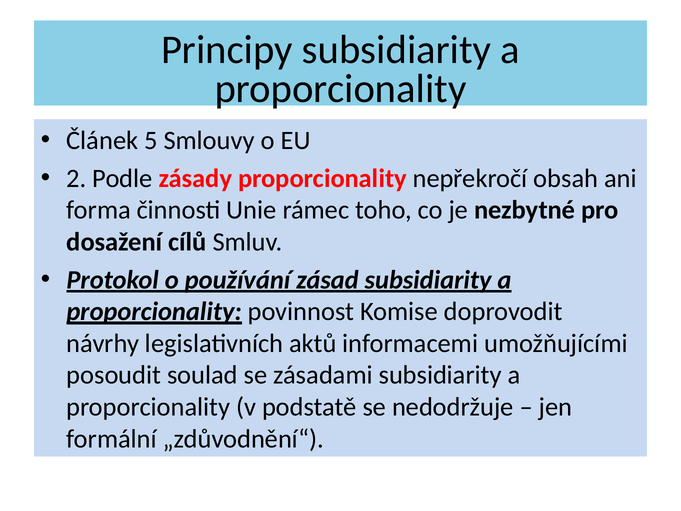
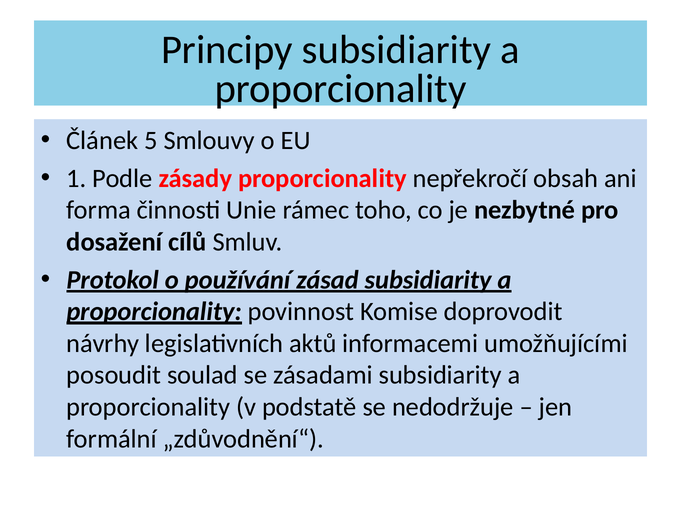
2: 2 -> 1
